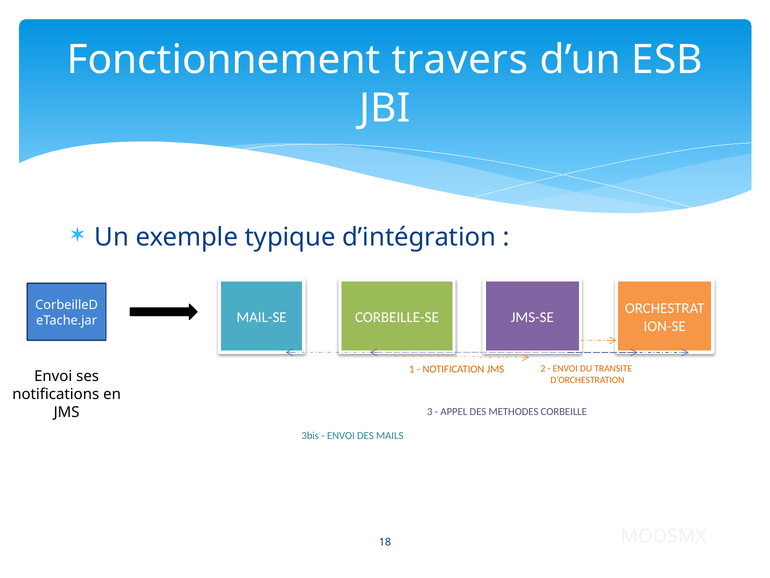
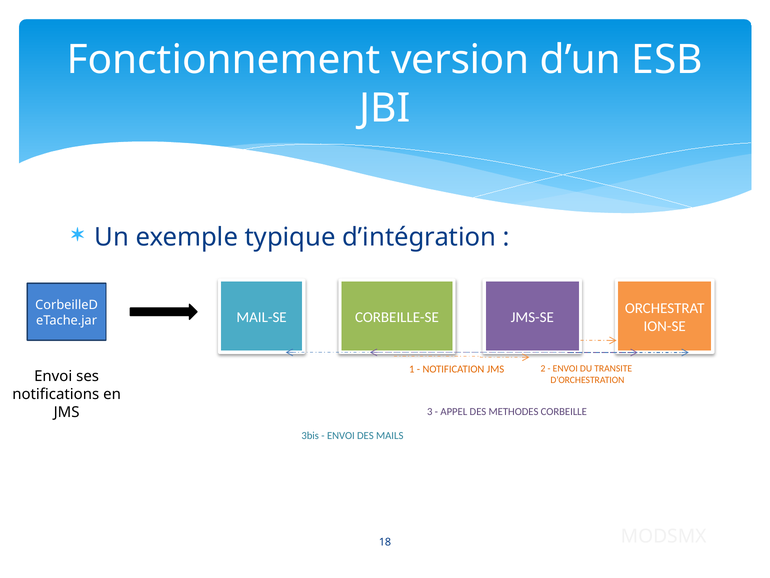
travers: travers -> version
